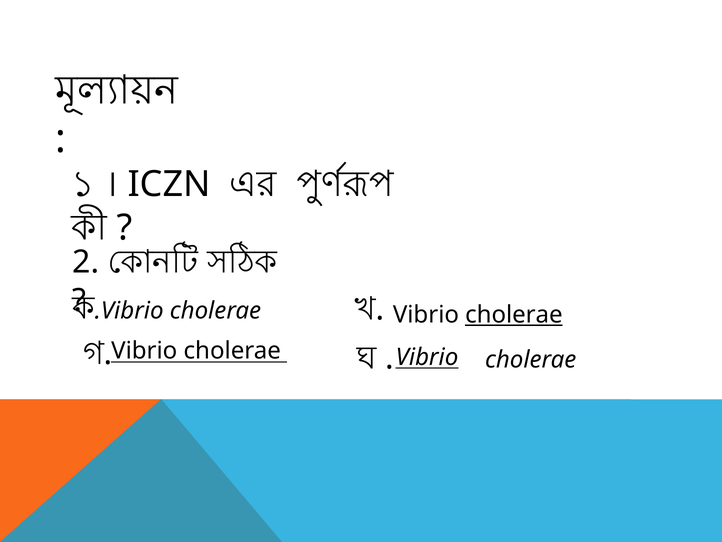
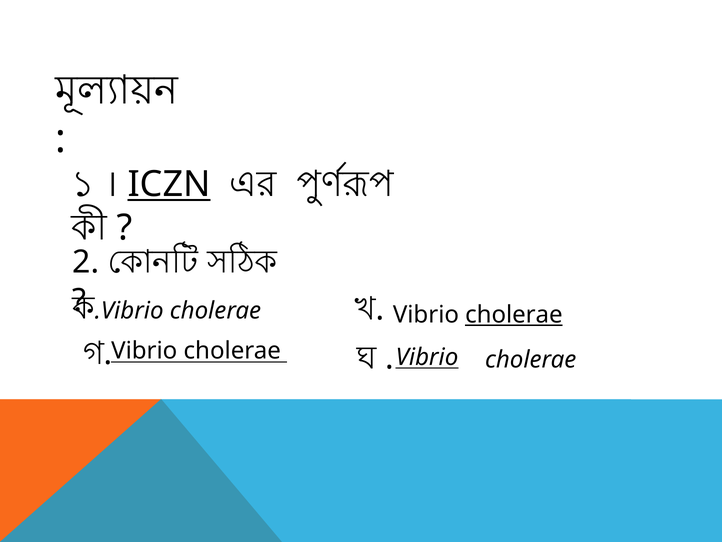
ICZN underline: none -> present
